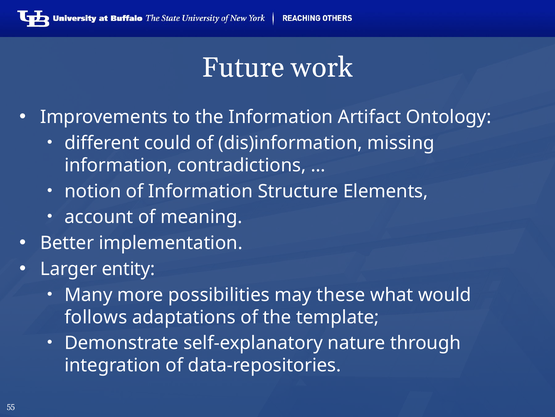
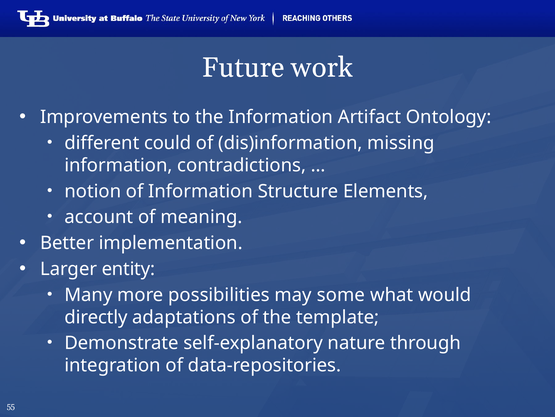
these: these -> some
follows: follows -> directly
